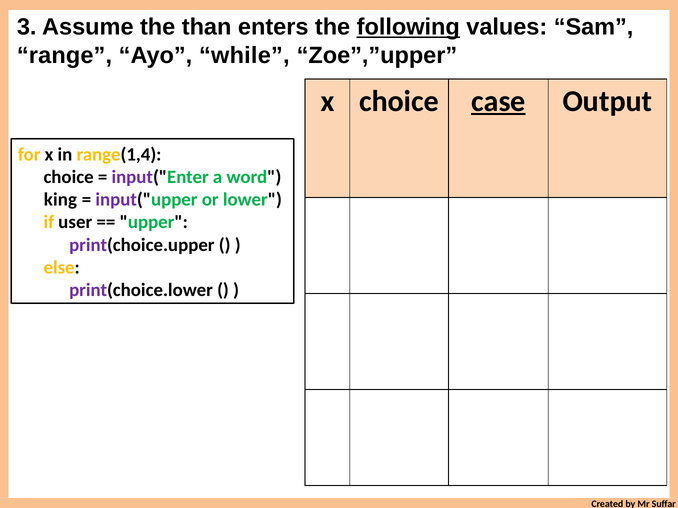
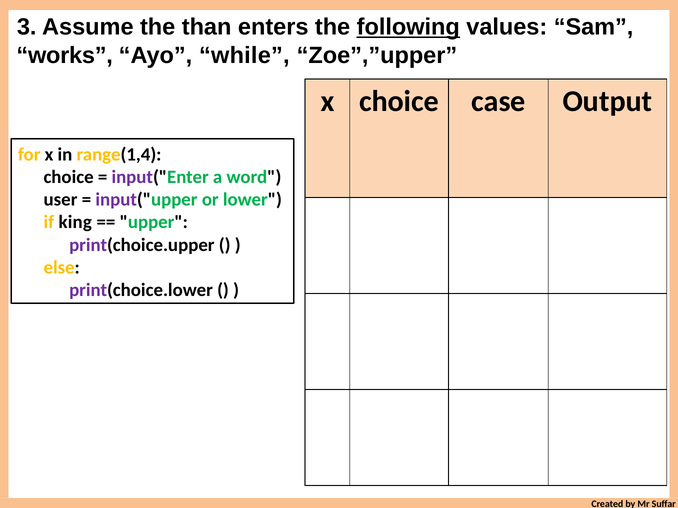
range: range -> works
case underline: present -> none
king: king -> user
user: user -> king
